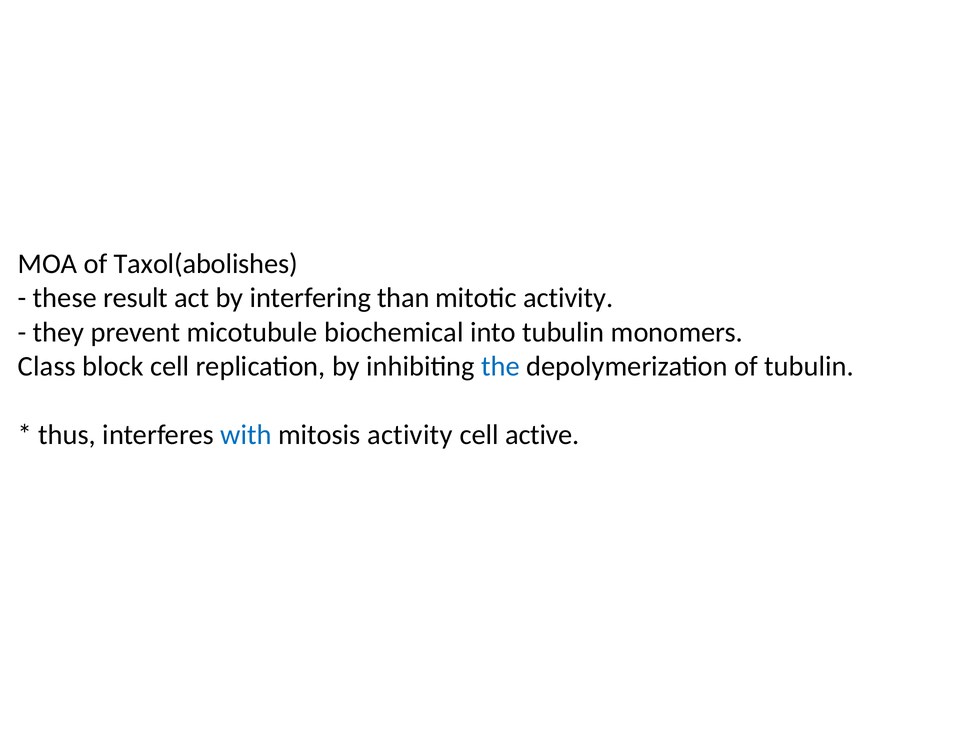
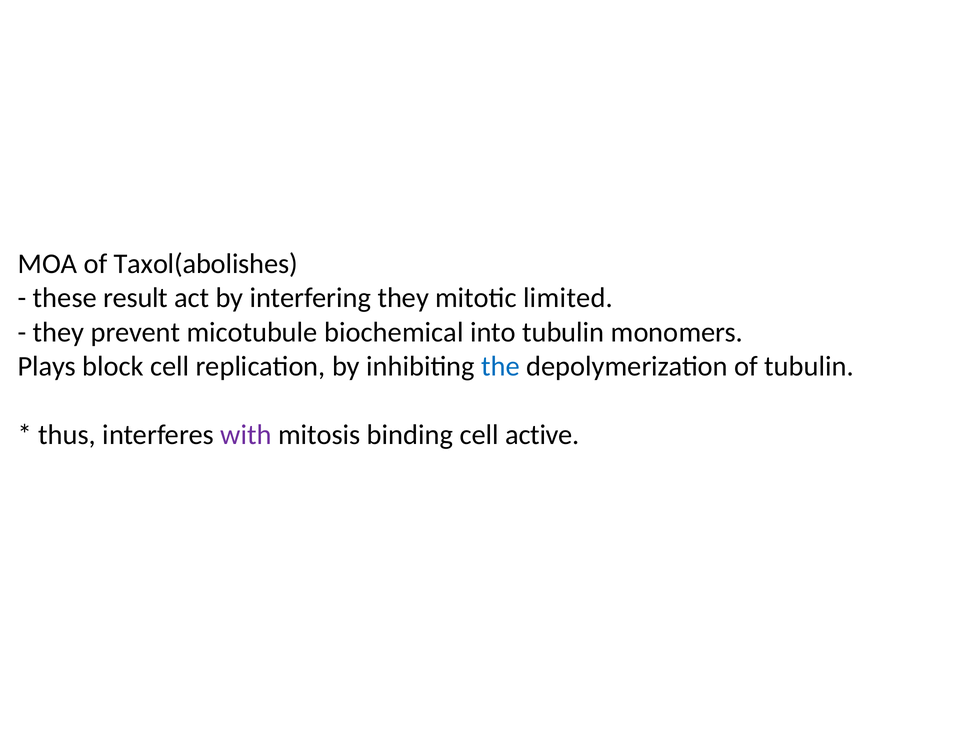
interfering than: than -> they
mitotic activity: activity -> limited
Class: Class -> Plays
with colour: blue -> purple
mitosis activity: activity -> binding
